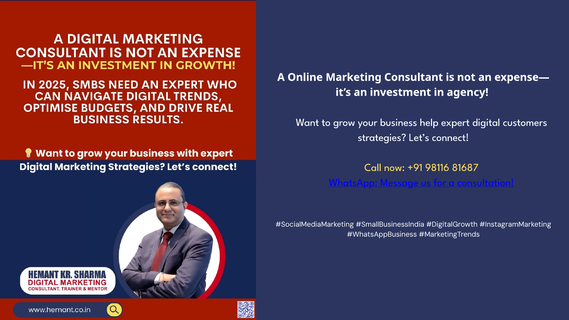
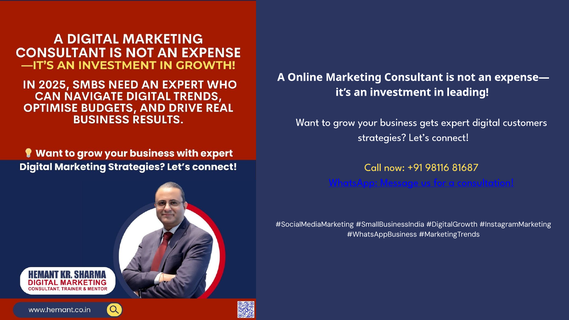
agency: agency -> leading
help: help -> gets
